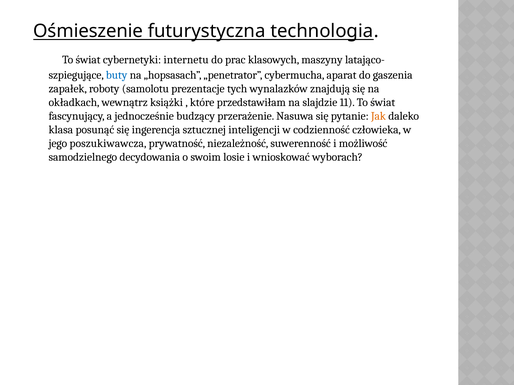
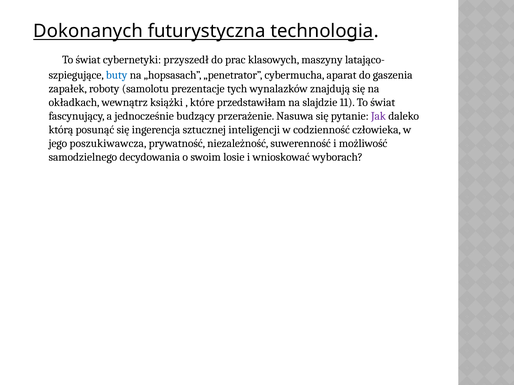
Ośmieszenie: Ośmieszenie -> Dokonanych
internetu: internetu -> przyszedł
Jak colour: orange -> purple
klasa: klasa -> którą
